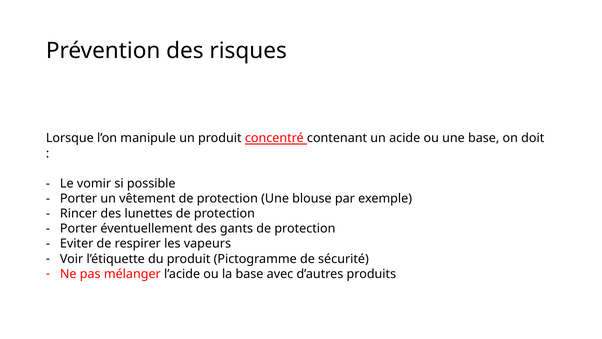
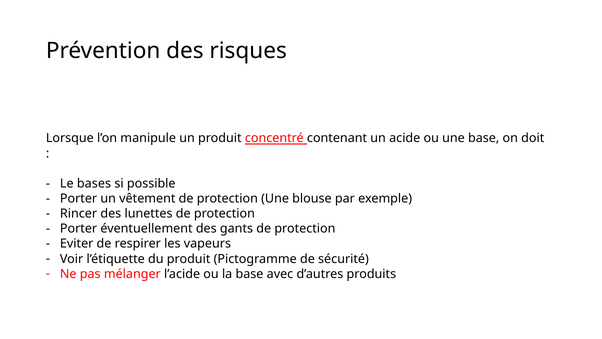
vomir: vomir -> bases
